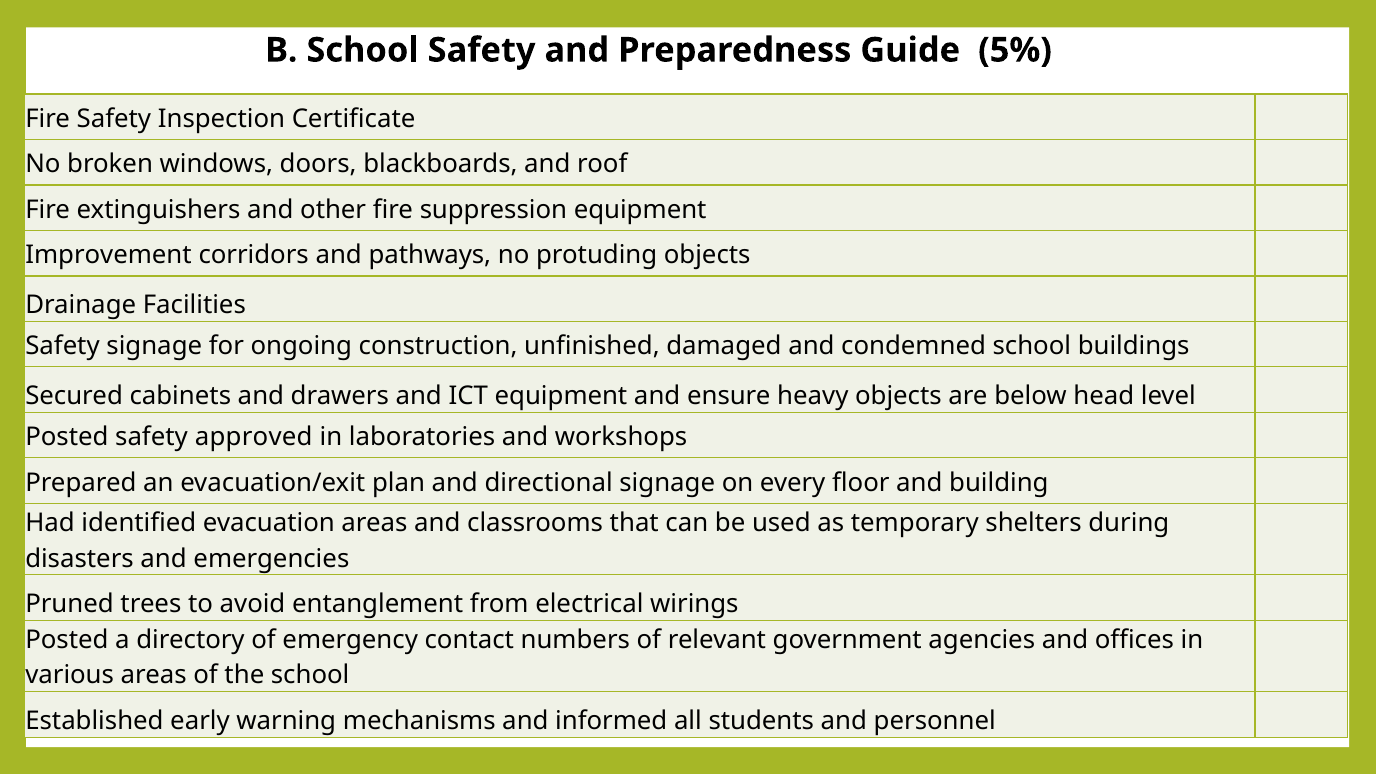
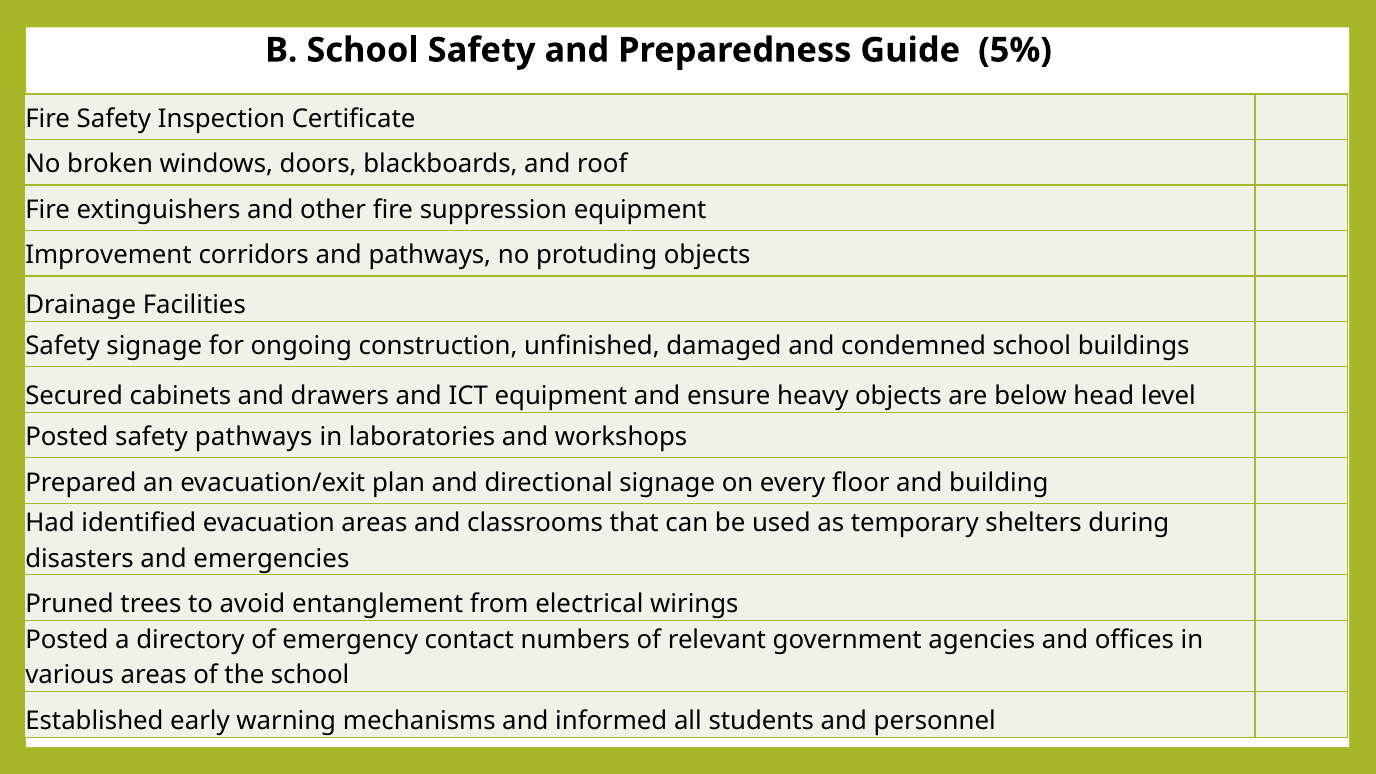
safety approved: approved -> pathways
